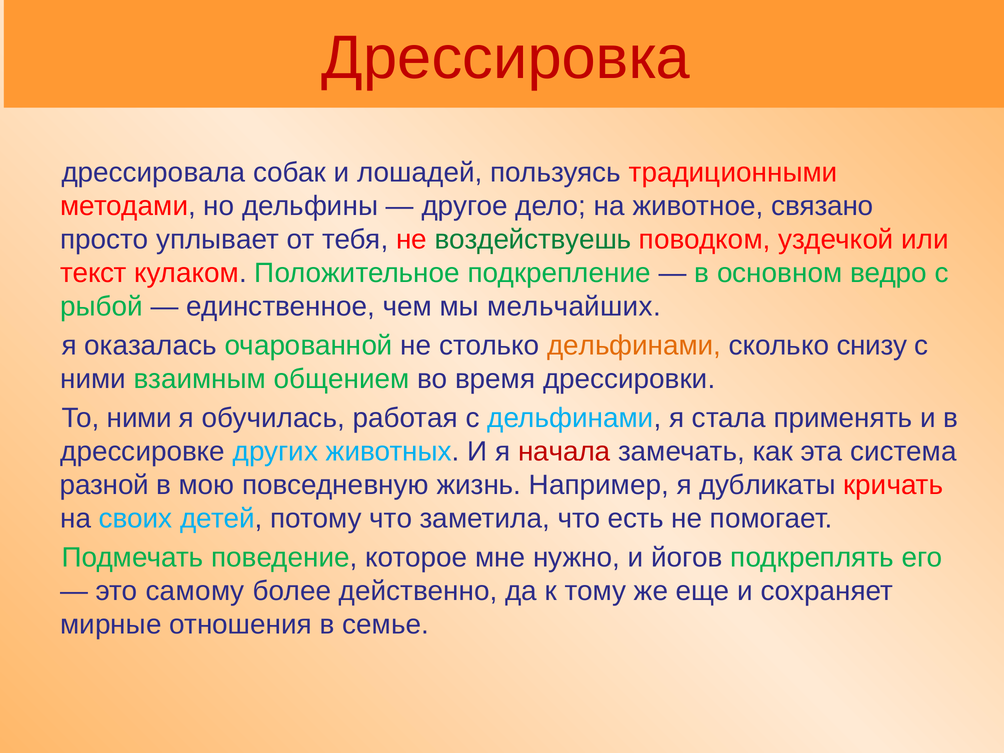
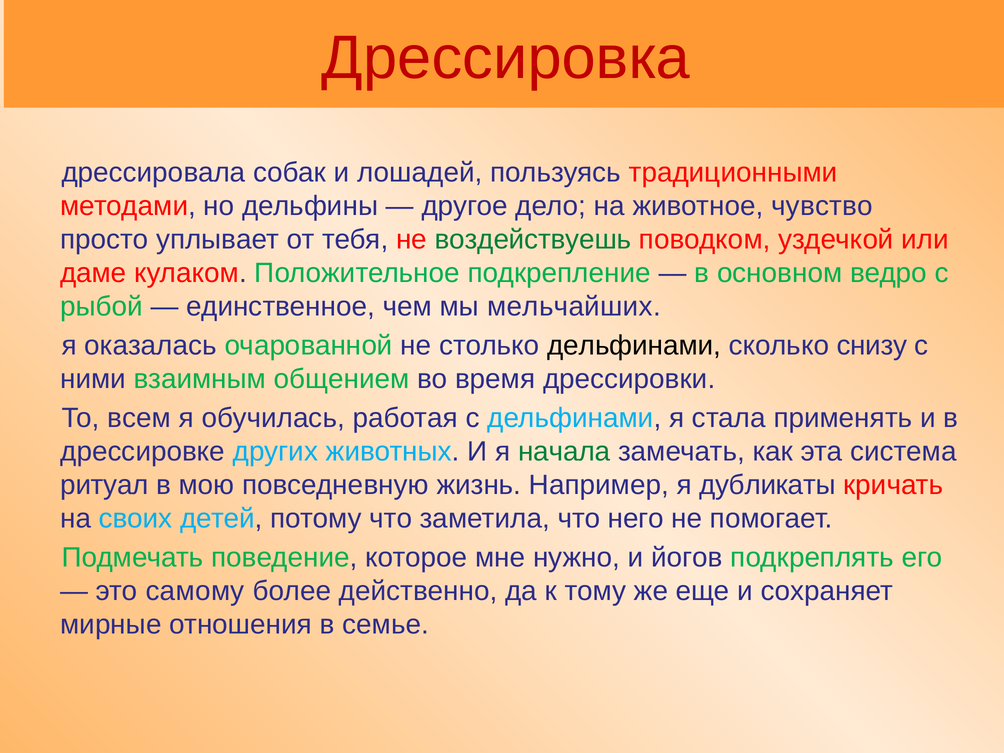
связано: связано -> чувство
текст: текст -> даме
дельфинами at (634, 346) colour: orange -> black
То ними: ними -> всем
начала colour: red -> green
разной: разной -> ритуал
есть: есть -> него
